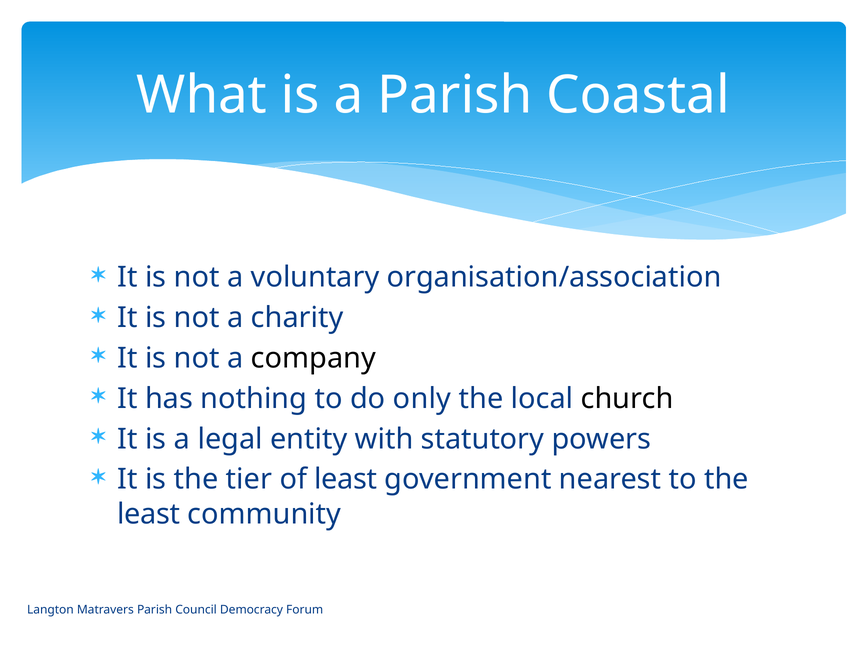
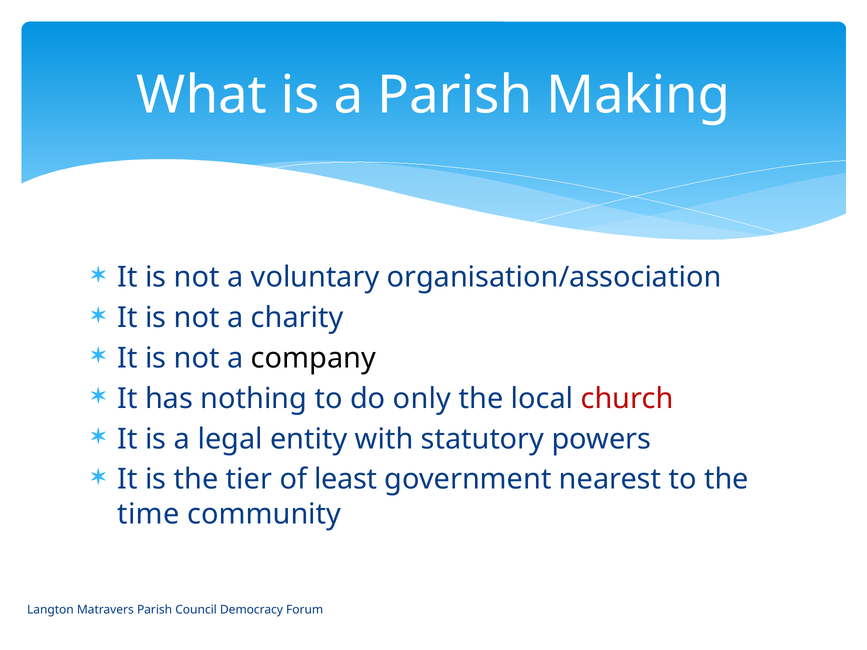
Coastal: Coastal -> Making
church colour: black -> red
least at (149, 514): least -> time
